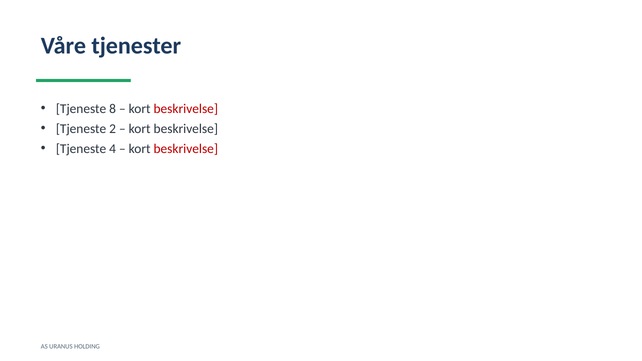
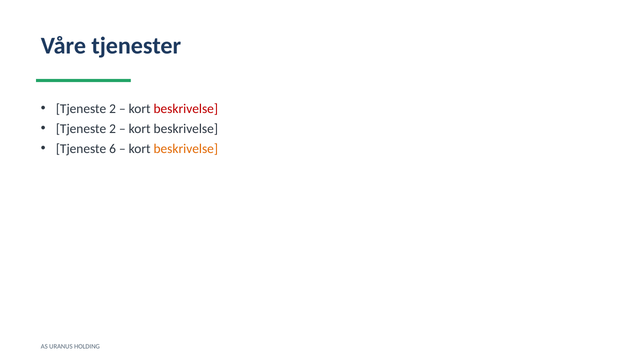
8 at (113, 109): 8 -> 2
4: 4 -> 6
beskrivelse at (186, 149) colour: red -> orange
